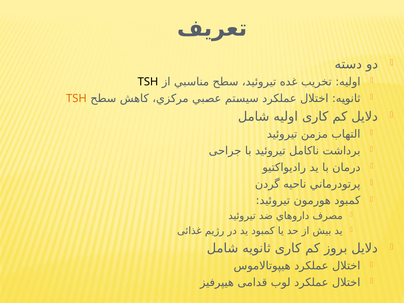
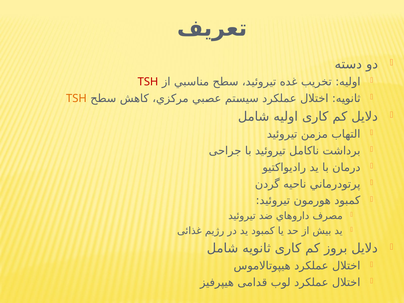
TSH at (148, 82) colour: black -> red
